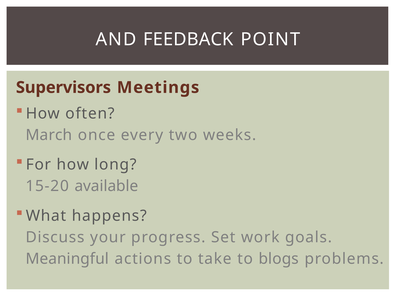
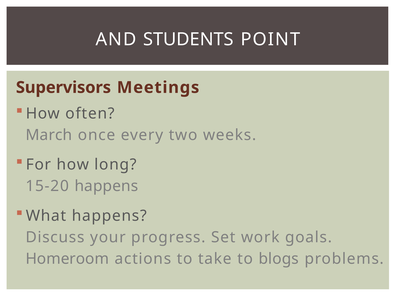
FEEDBACK: FEEDBACK -> STUDENTS
15-20 available: available -> happens
Meaningful: Meaningful -> Homeroom
